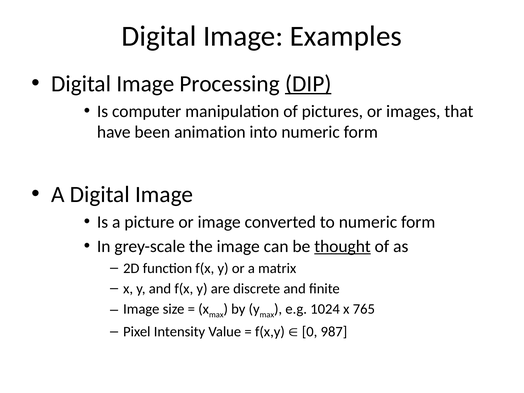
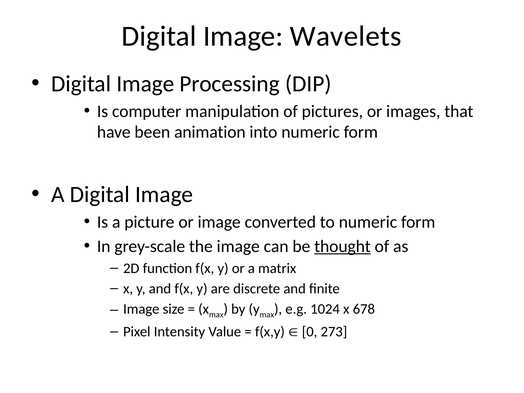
Examples: Examples -> Wavelets
DIP underline: present -> none
765: 765 -> 678
987: 987 -> 273
